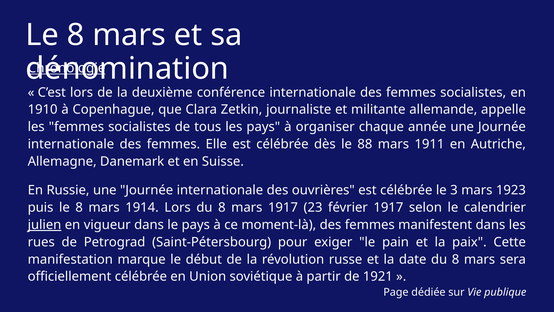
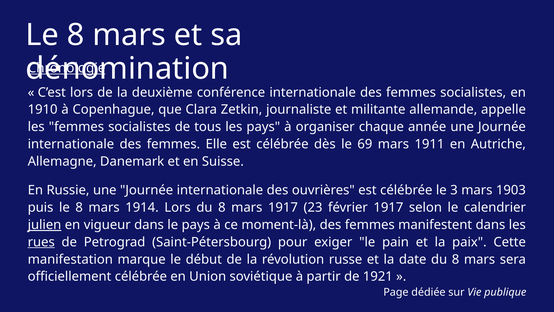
88: 88 -> 69
1923: 1923 -> 1903
rues underline: none -> present
